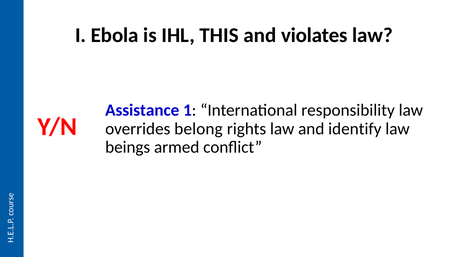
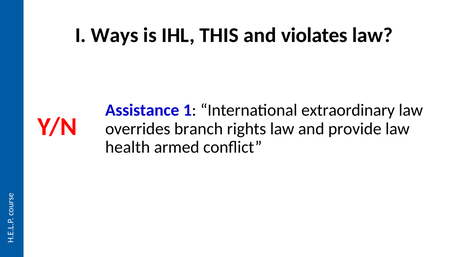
Ebola: Ebola -> Ways
responsibility: responsibility -> extraordinary
belong: belong -> branch
identify: identify -> provide
beings: beings -> health
